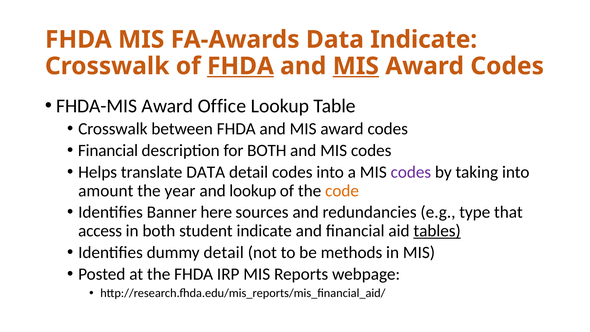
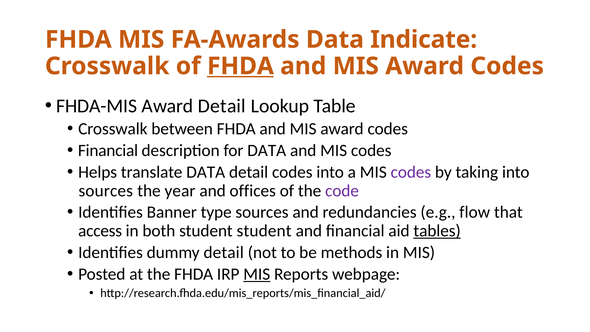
MIS at (356, 66) underline: present -> none
Award Office: Office -> Detail
for BOTH: BOTH -> DATA
amount at (106, 191): amount -> sources
and lookup: lookup -> offices
code colour: orange -> purple
here: here -> type
type: type -> flow
student indicate: indicate -> student
MIS at (257, 274) underline: none -> present
